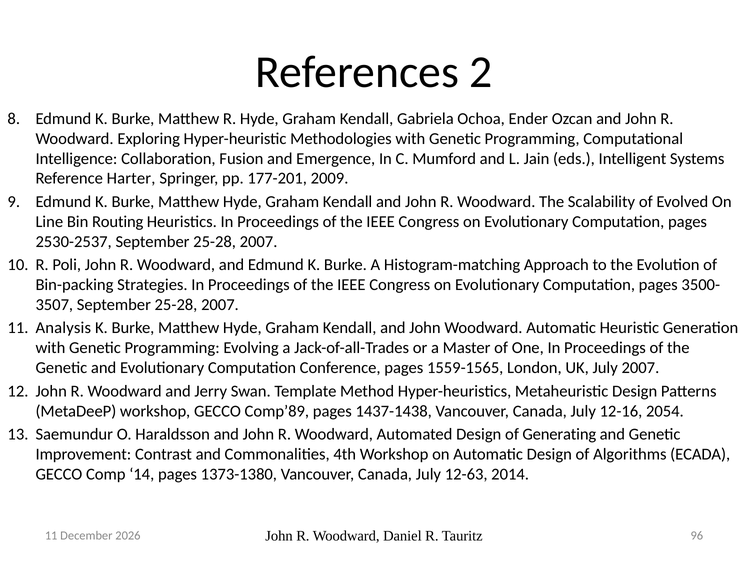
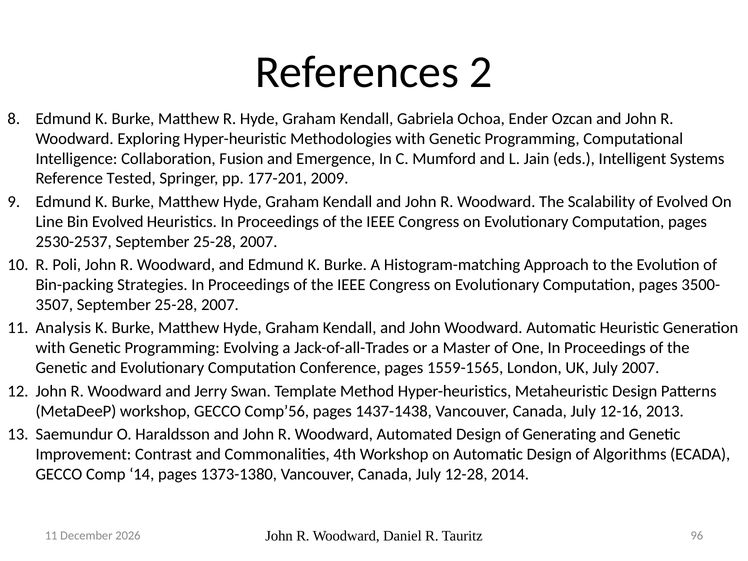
Harter: Harter -> Tested
Bin Routing: Routing -> Evolved
Comp’89: Comp’89 -> Comp’56
2054: 2054 -> 2013
12-63: 12-63 -> 12-28
